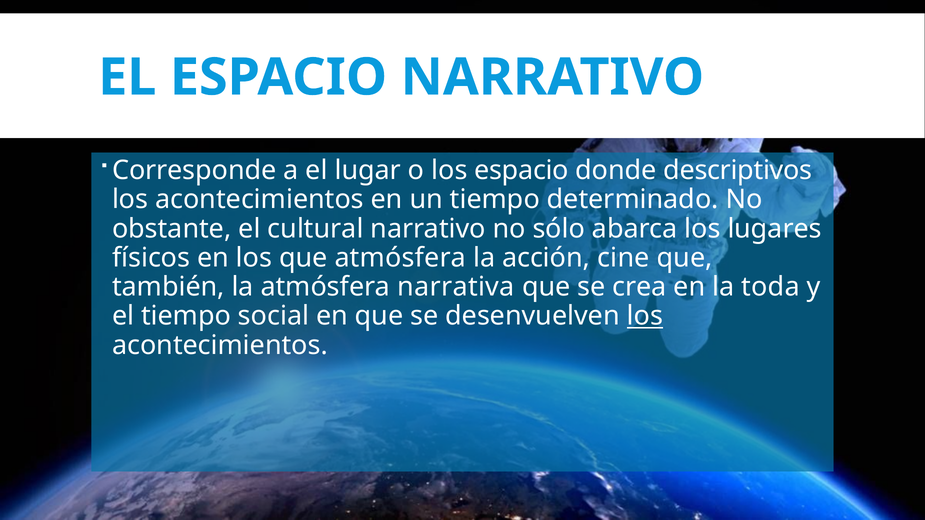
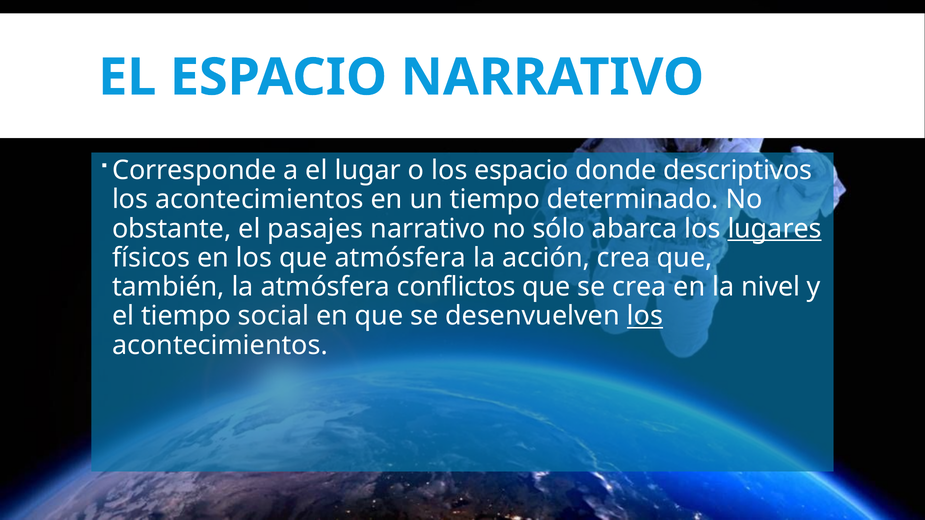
cultural: cultural -> pasajes
lugares underline: none -> present
acción cine: cine -> crea
narrativa: narrativa -> conflictos
toda: toda -> nivel
